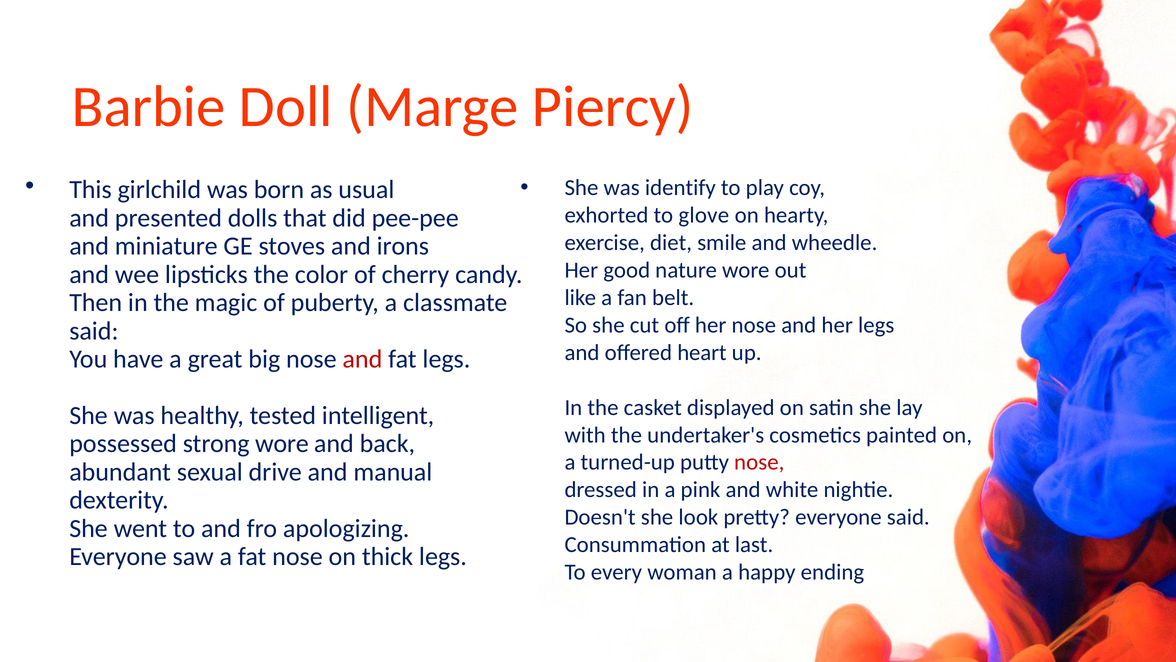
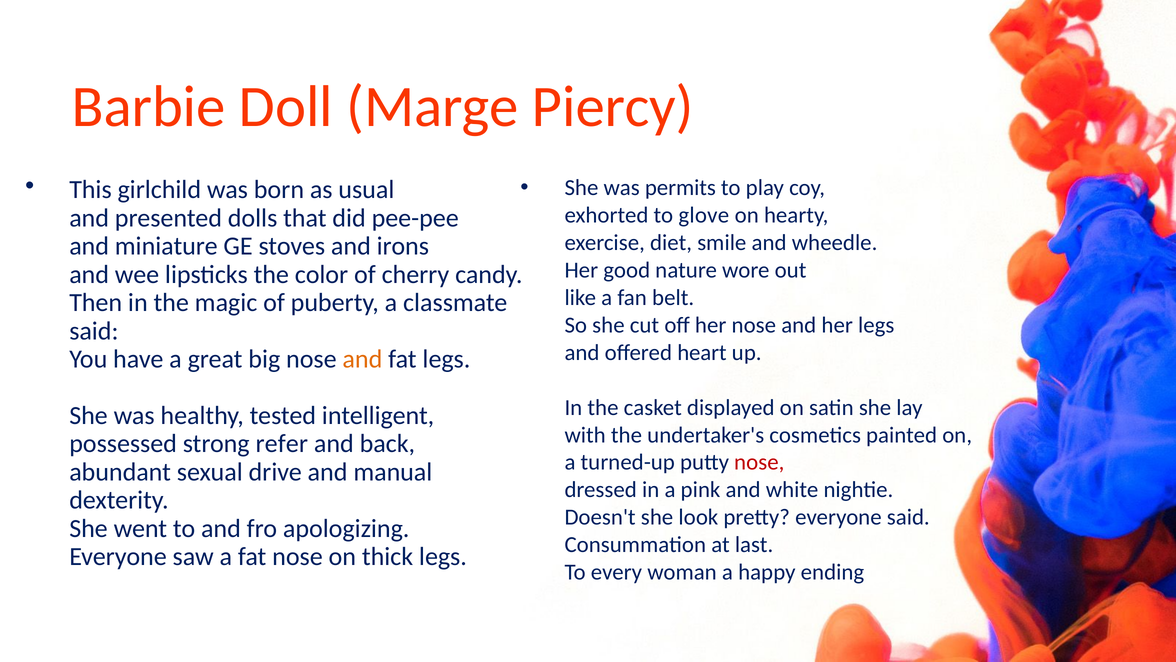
identify: identify -> permits
and at (362, 359) colour: red -> orange
strong wore: wore -> refer
